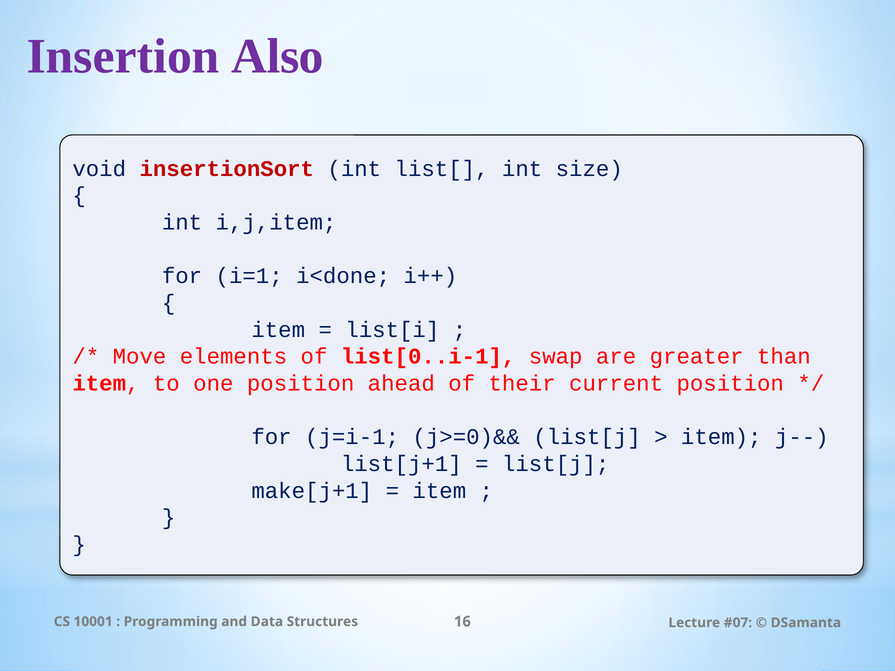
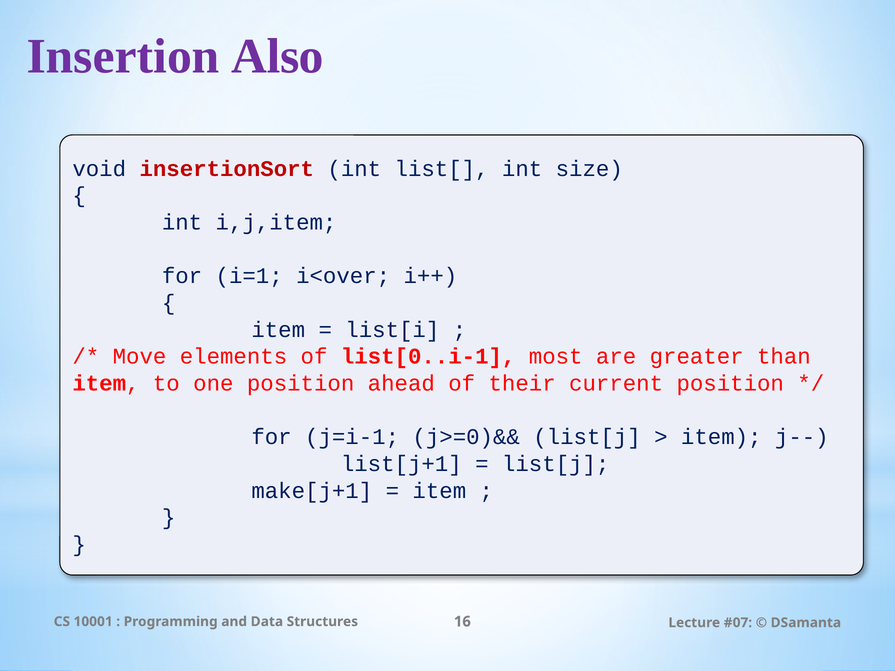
i<done: i<done -> i<over
swap: swap -> most
